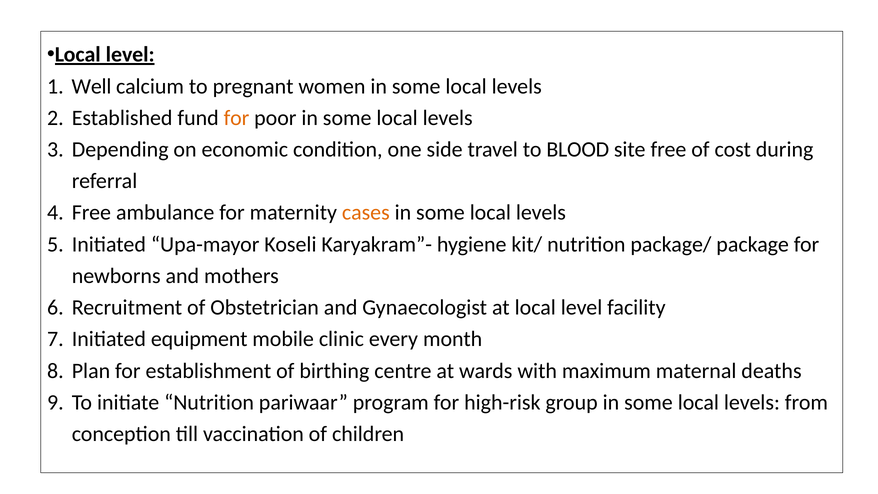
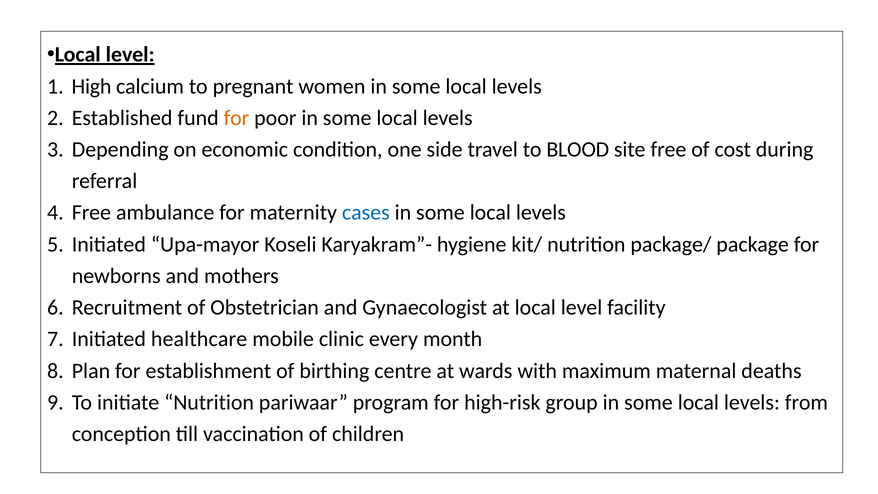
Well: Well -> High
cases colour: orange -> blue
equipment: equipment -> healthcare
